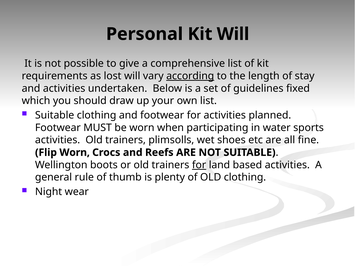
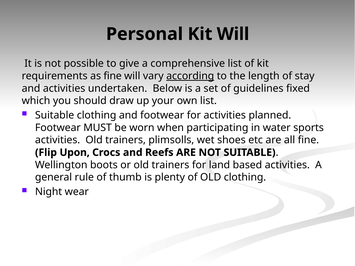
as lost: lost -> fine
Flip Worn: Worn -> Upon
for at (199, 165) underline: present -> none
